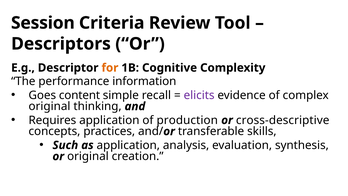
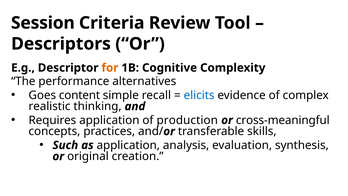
information: information -> alternatives
elicits colour: purple -> blue
original at (49, 106): original -> realistic
cross-descriptive: cross-descriptive -> cross-meaningful
